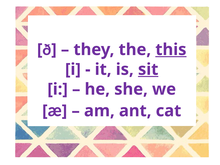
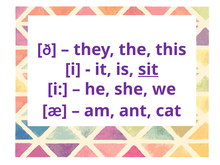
this underline: present -> none
